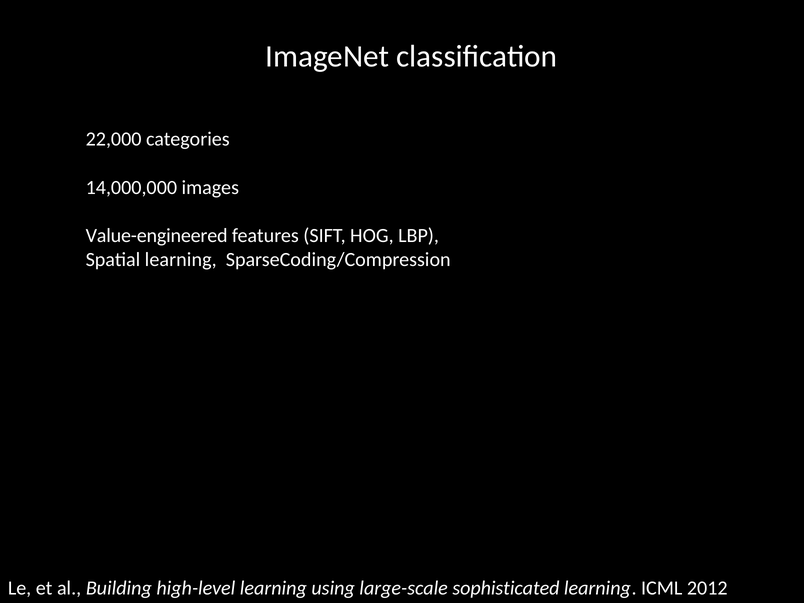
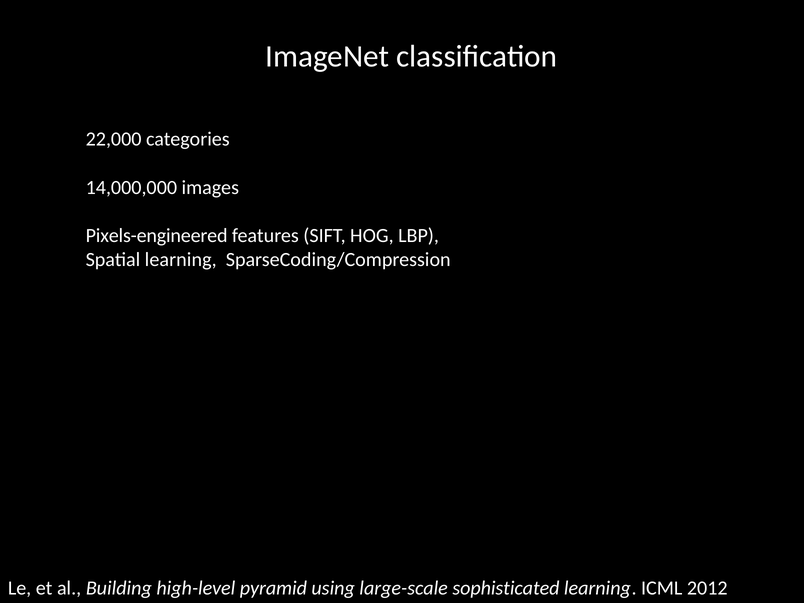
Value-engineered: Value-engineered -> Pixels-engineered
high-level learning: learning -> pyramid
